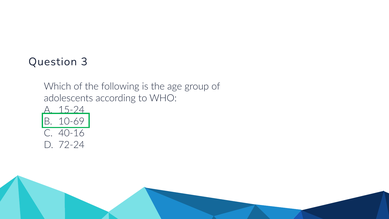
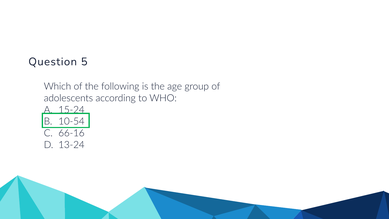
3: 3 -> 5
10-69: 10-69 -> 10-54
40-16: 40-16 -> 66-16
72-24: 72-24 -> 13-24
